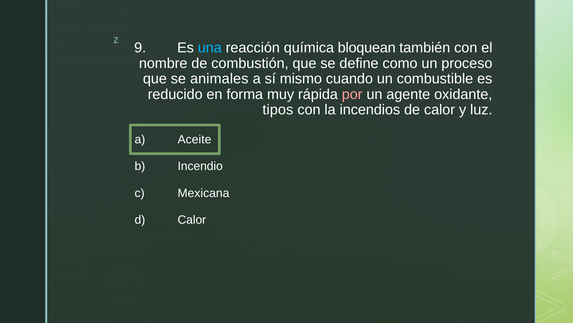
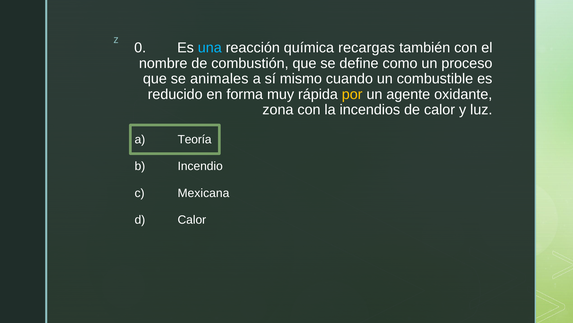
9: 9 -> 0
bloquean: bloquean -> recargas
por colour: pink -> yellow
tipos: tipos -> zona
Aceite: Aceite -> Teoría
